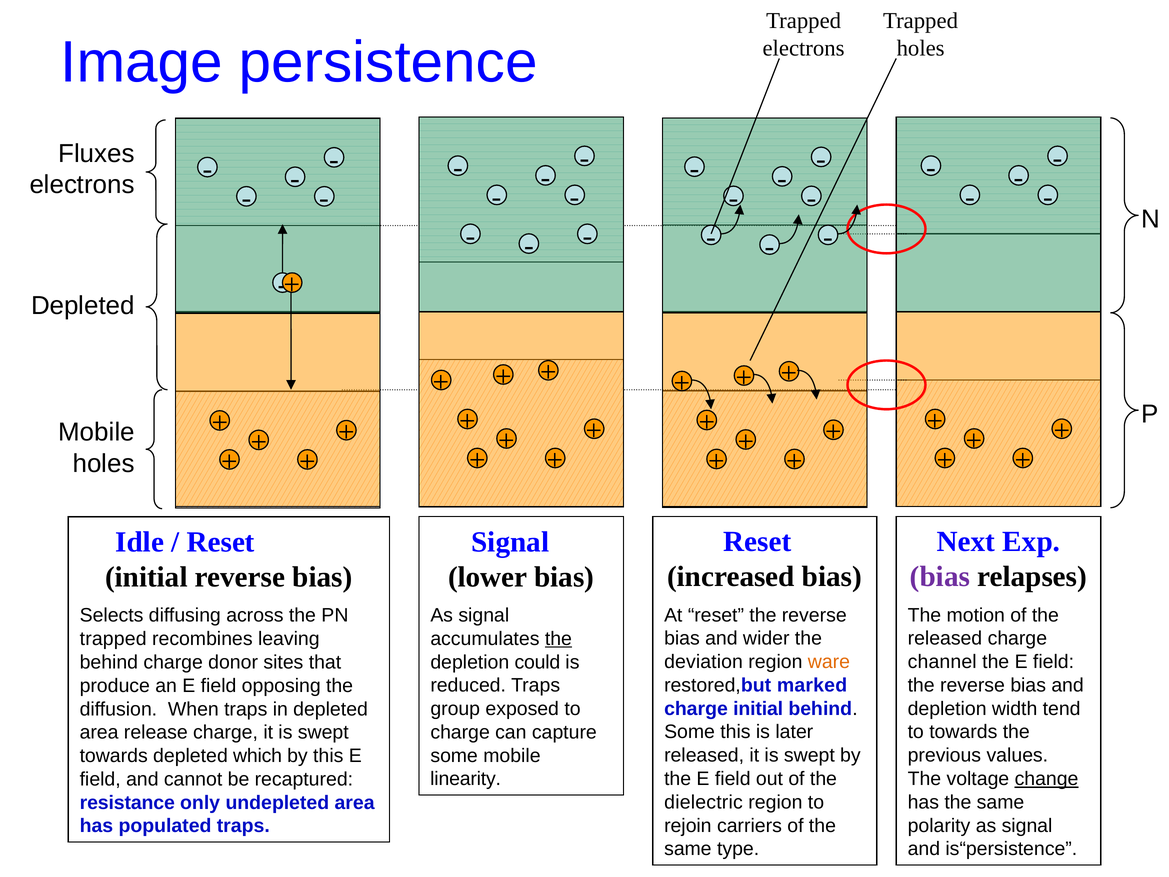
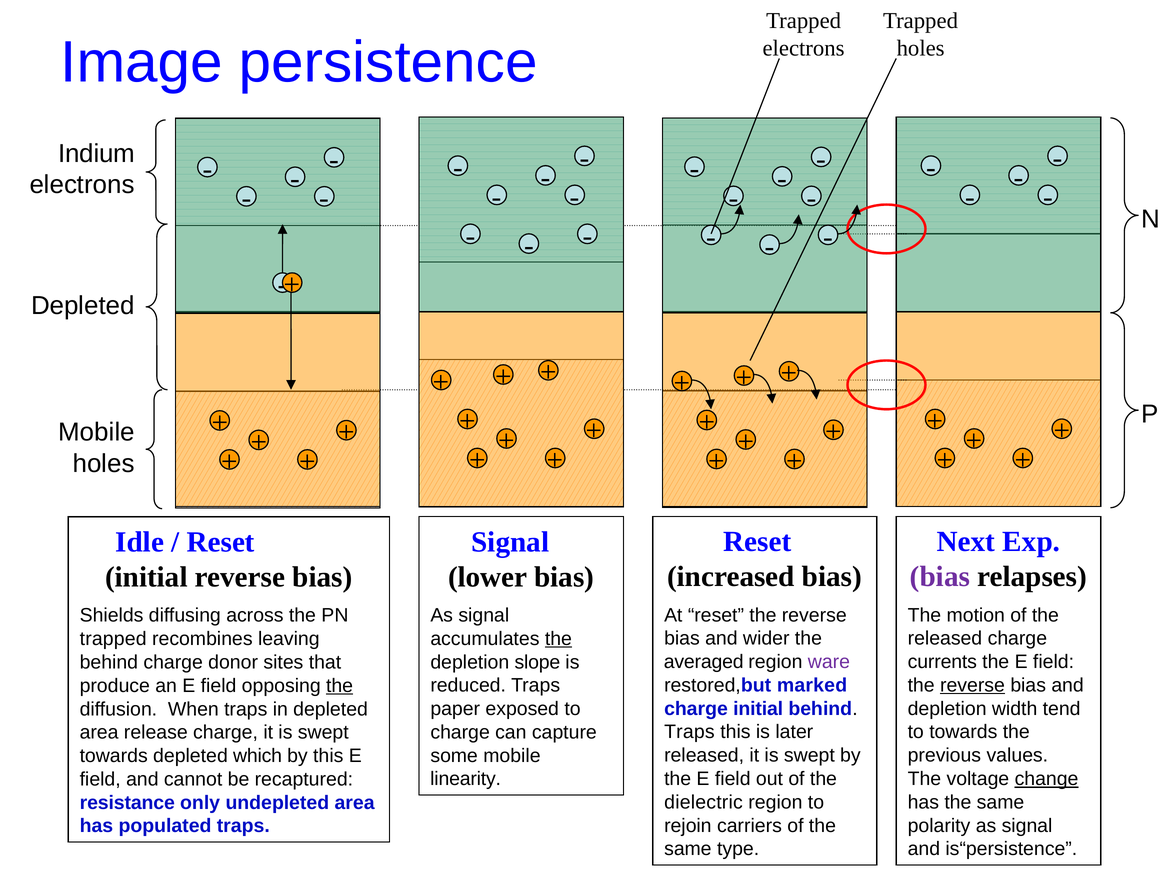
Fluxes: Fluxes -> Indium
Selects: Selects -> Shields
deviation: deviation -> averaged
ware colour: orange -> purple
channel: channel -> currents
could: could -> slope
reverse at (972, 685) underline: none -> present
the at (340, 685) underline: none -> present
group: group -> paper
Some at (690, 732): Some -> Traps
